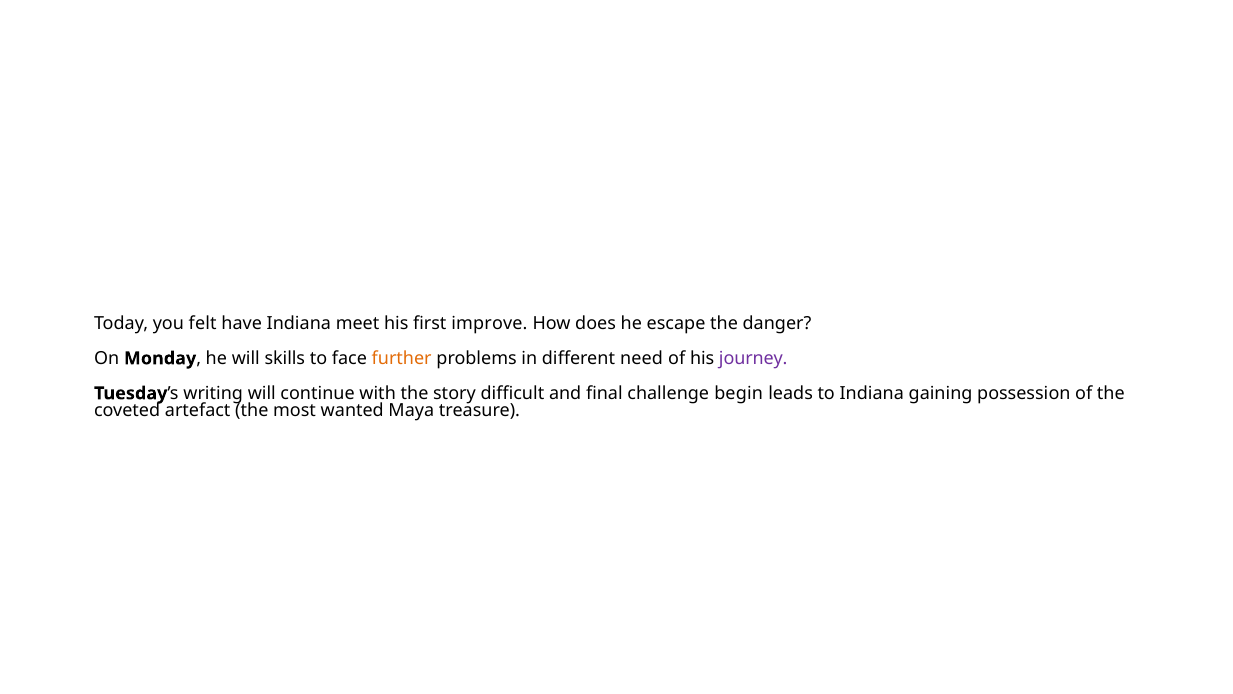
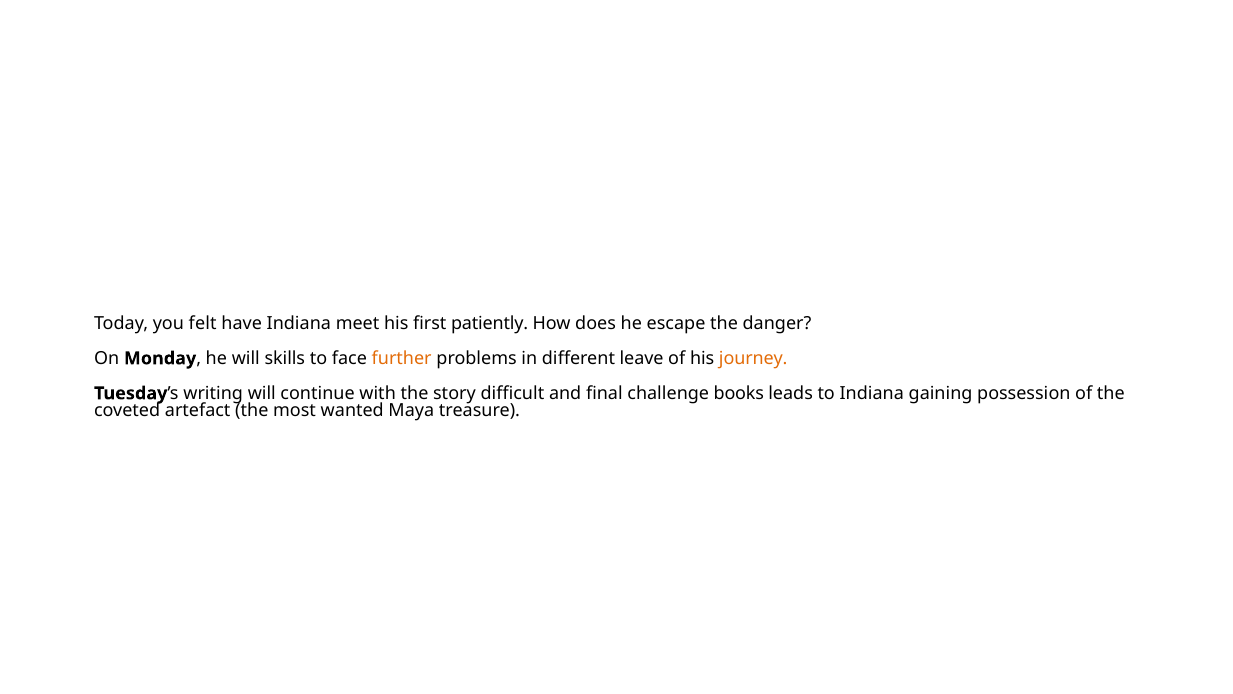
improve: improve -> patiently
need: need -> leave
journey colour: purple -> orange
begin: begin -> books
